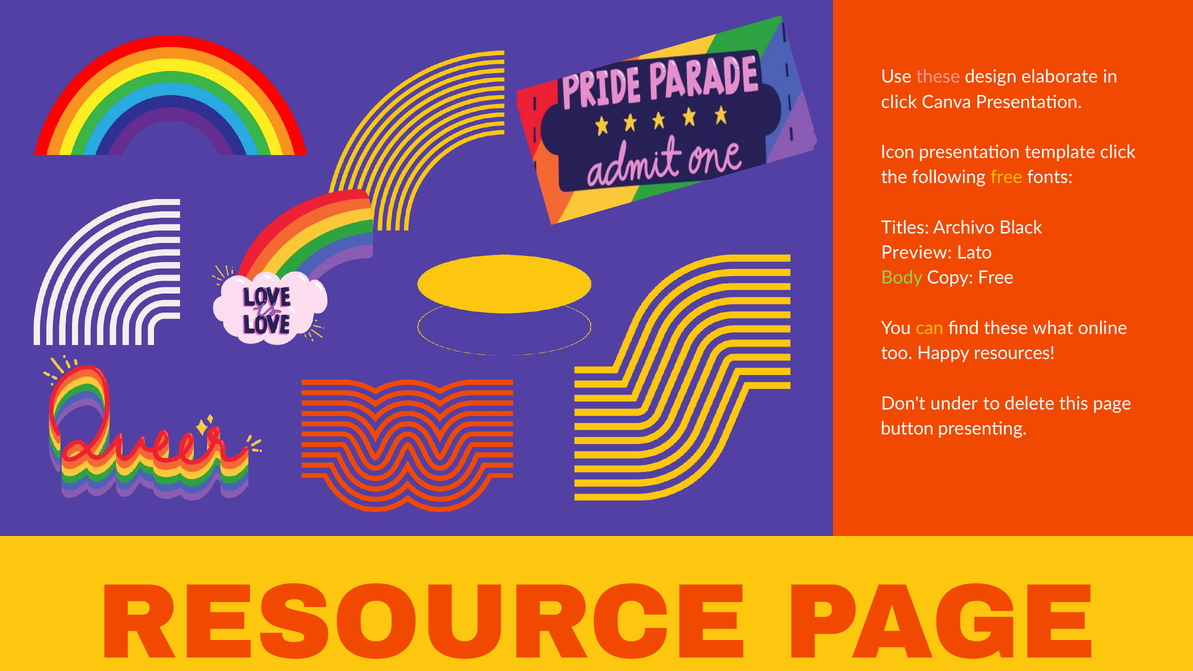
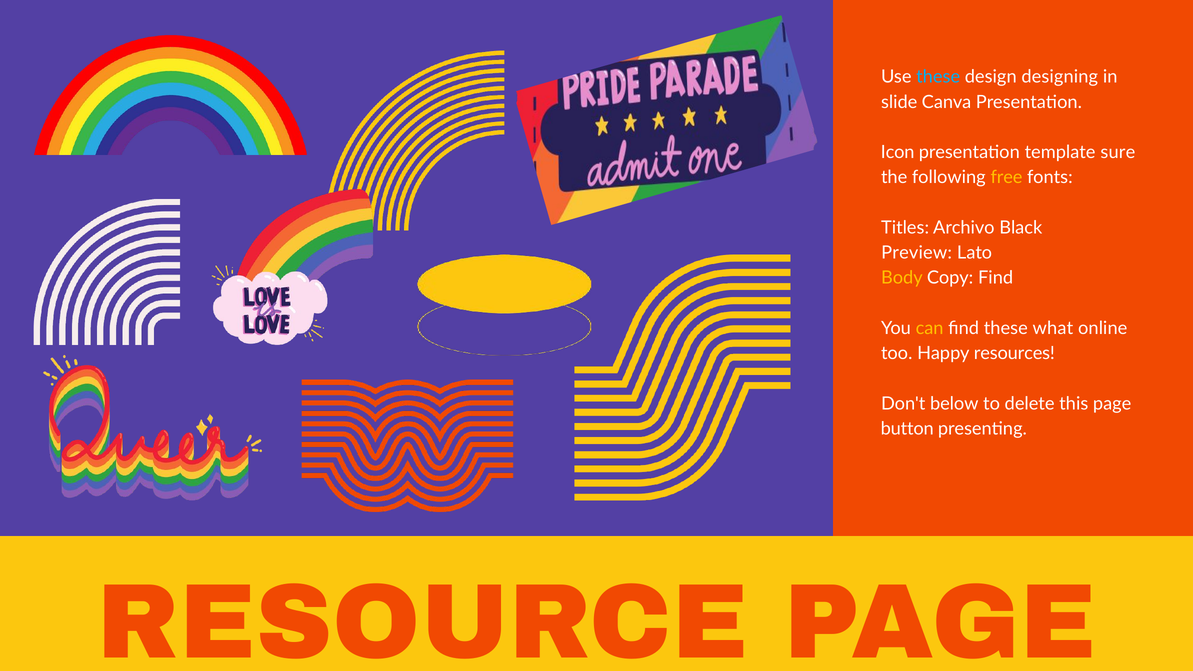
these at (938, 77) colour: pink -> light blue
elaborate: elaborate -> designing
click at (899, 102): click -> slide
template click: click -> sure
Body colour: light green -> yellow
Copy Free: Free -> Find
under: under -> below
